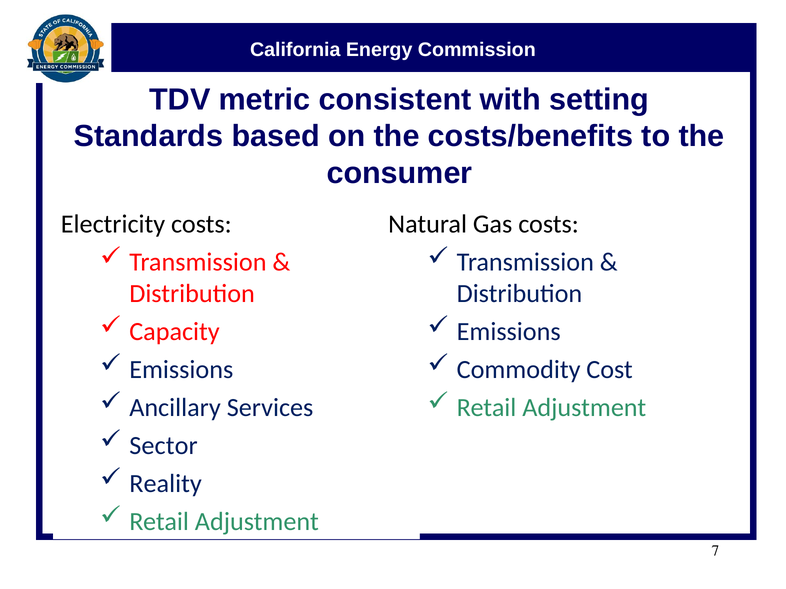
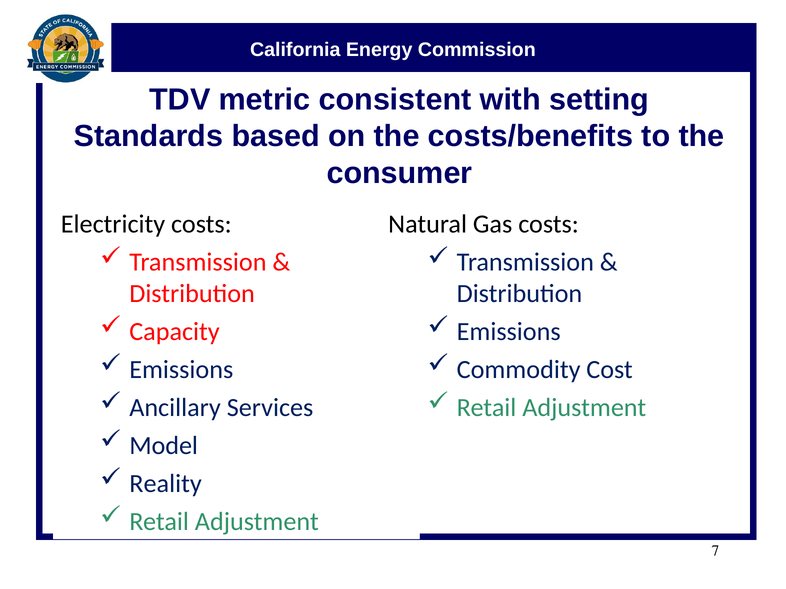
Sector: Sector -> Model
